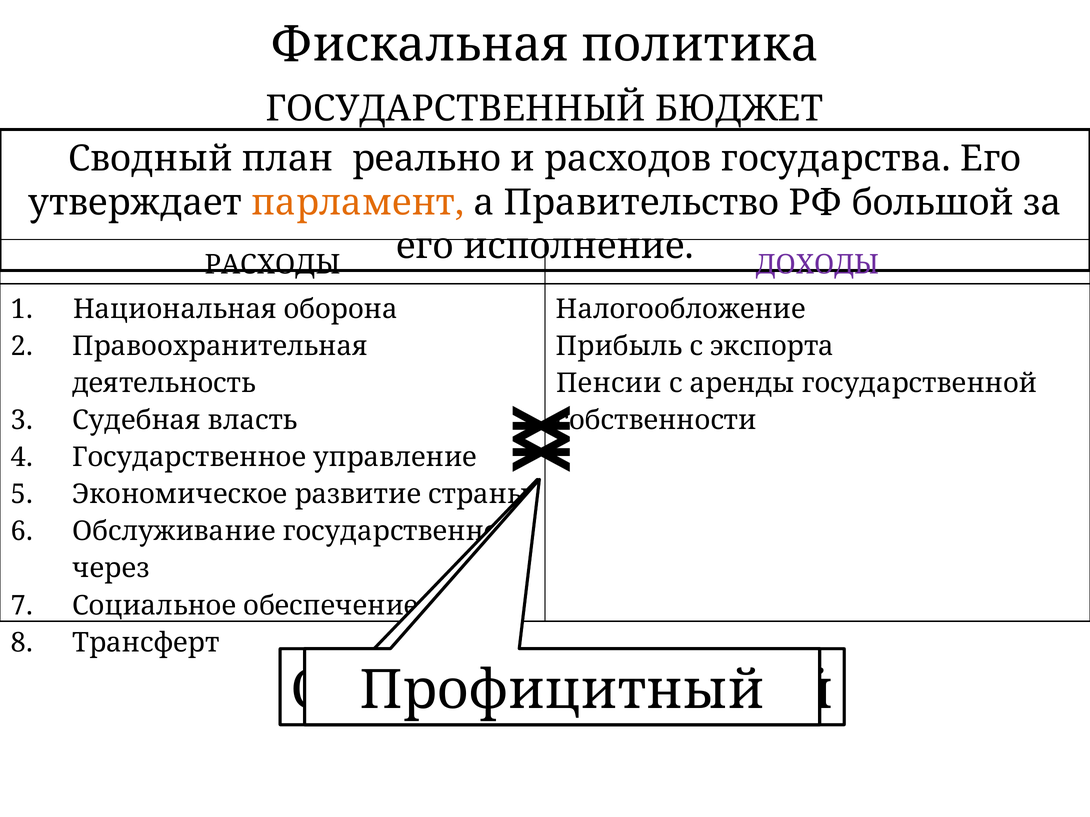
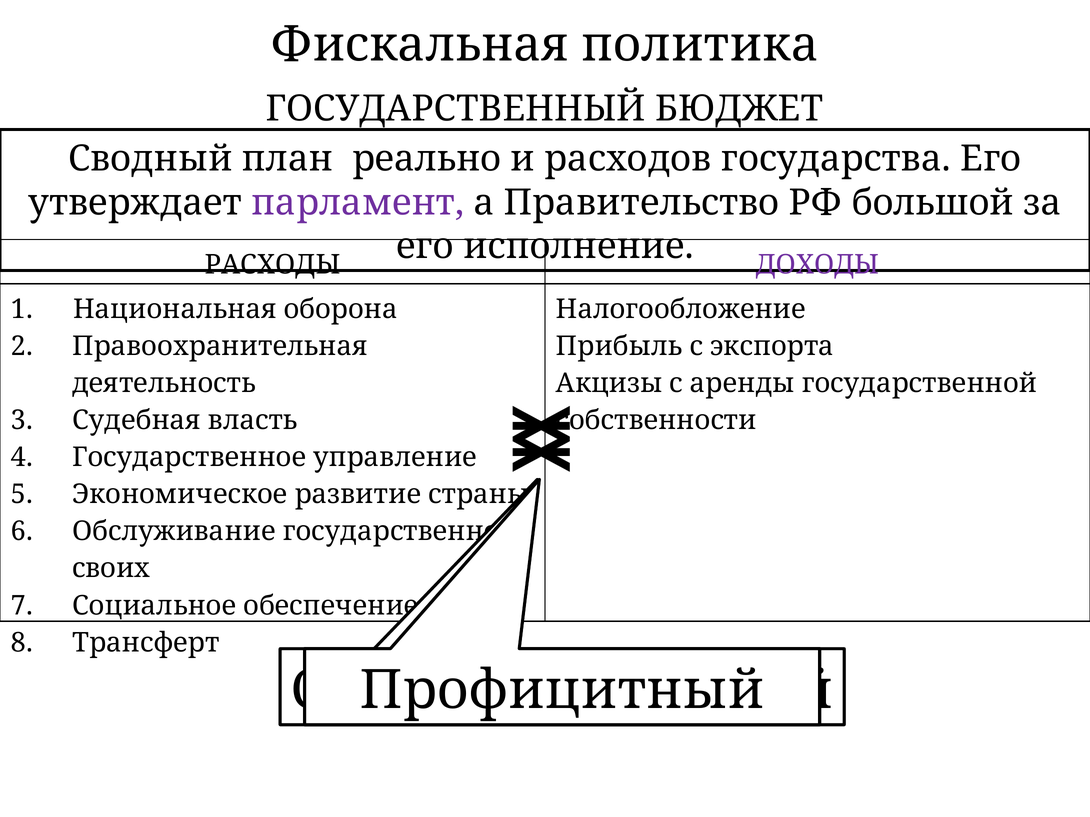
парламент colour: orange -> purple
Пенсии: Пенсии -> Акцизы
через: через -> своих
